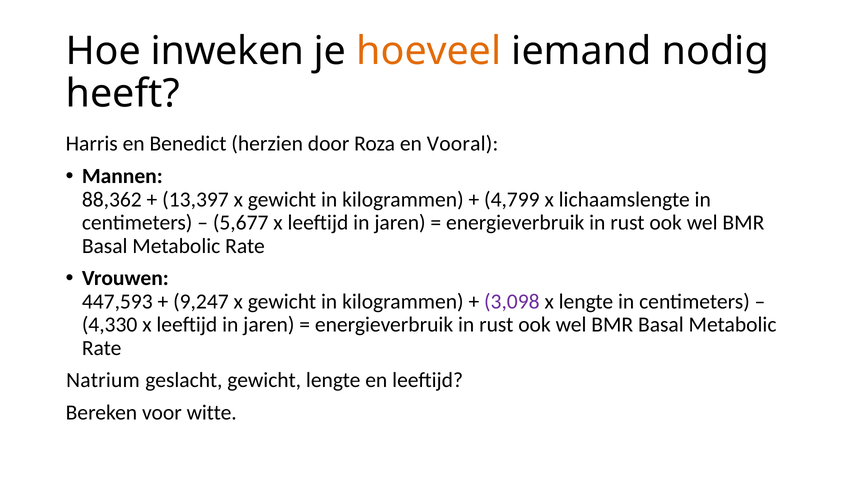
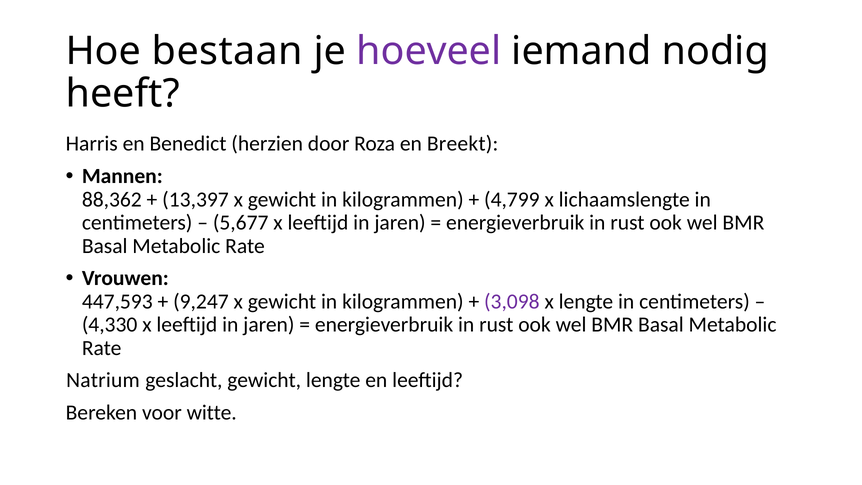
inweken: inweken -> bestaan
hoeveel colour: orange -> purple
Vooral: Vooral -> Breekt
